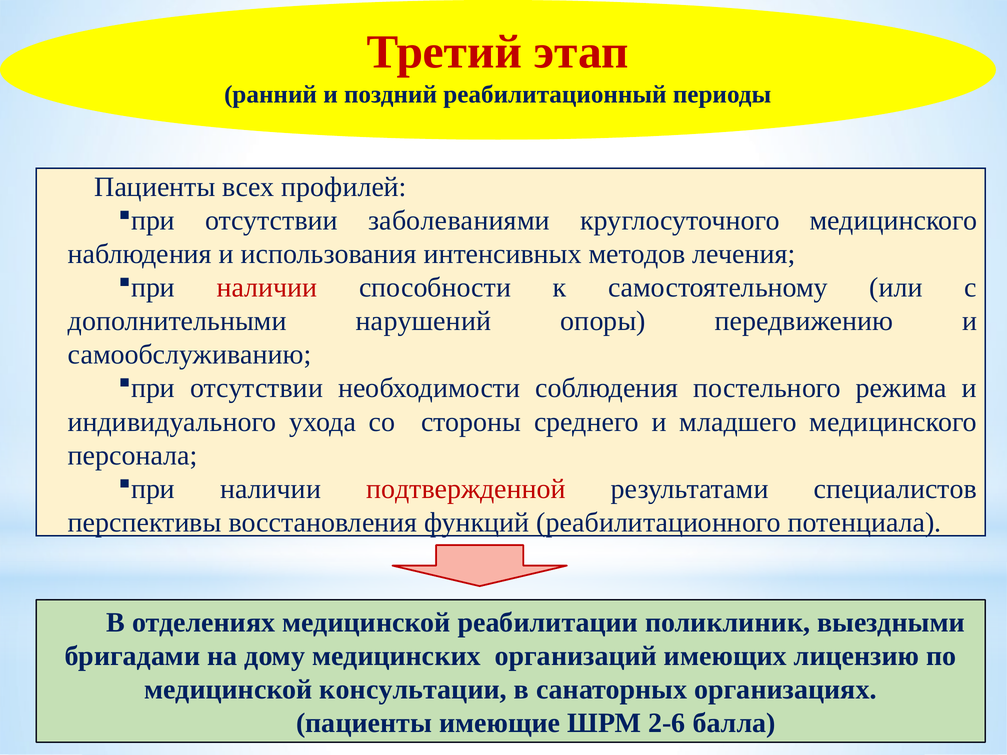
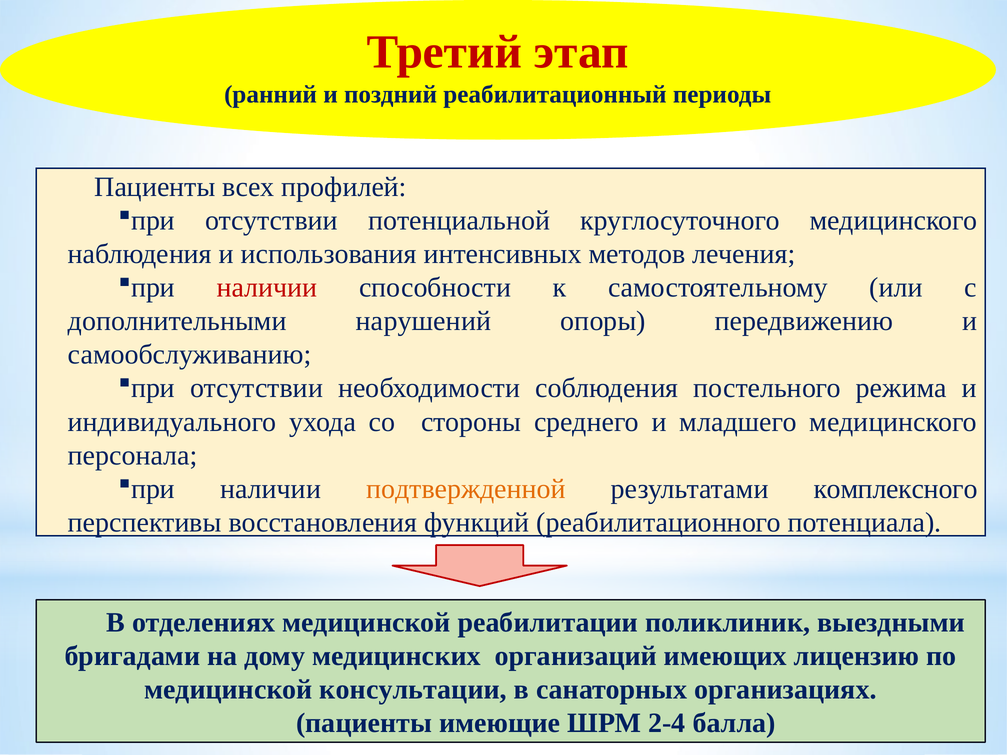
заболеваниями: заболеваниями -> потенциальной
подтвержденной colour: red -> orange
специалистов: специалистов -> комплексного
2-6: 2-6 -> 2-4
